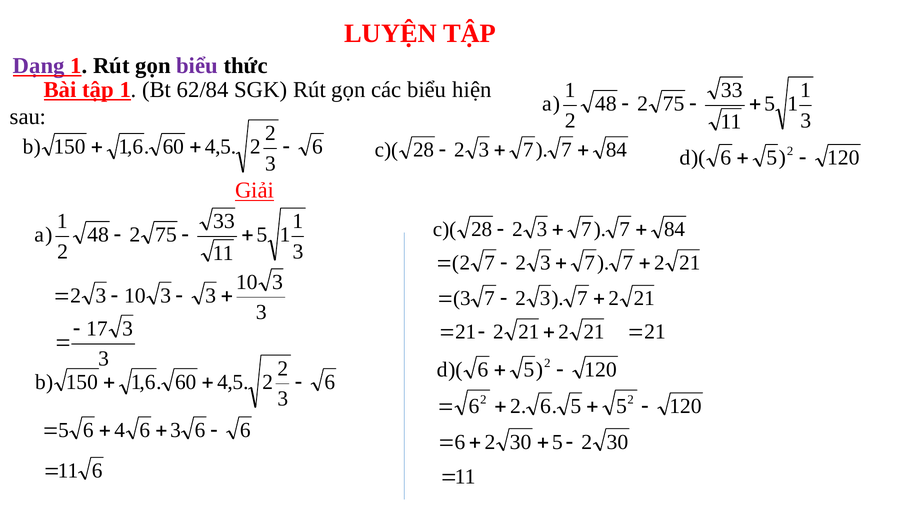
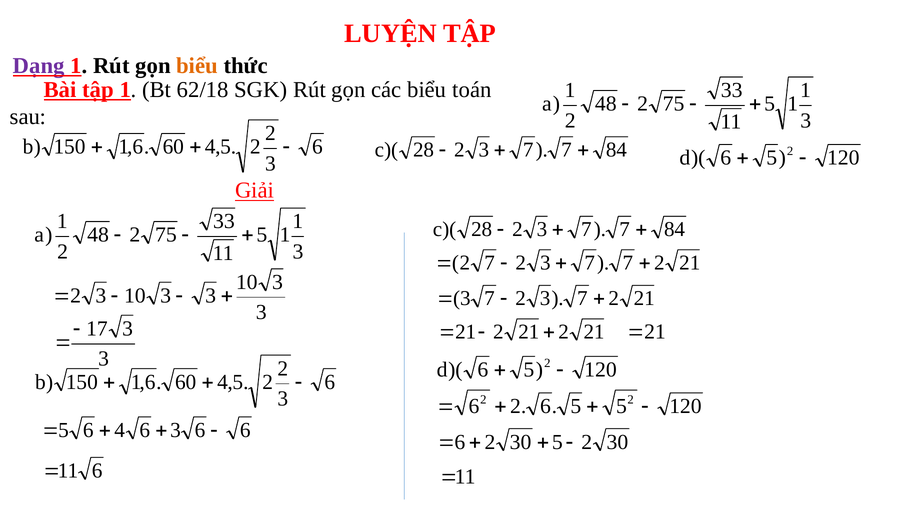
biểu at (197, 66) colour: purple -> orange
62/84: 62/84 -> 62/18
hiện: hiện -> toán
